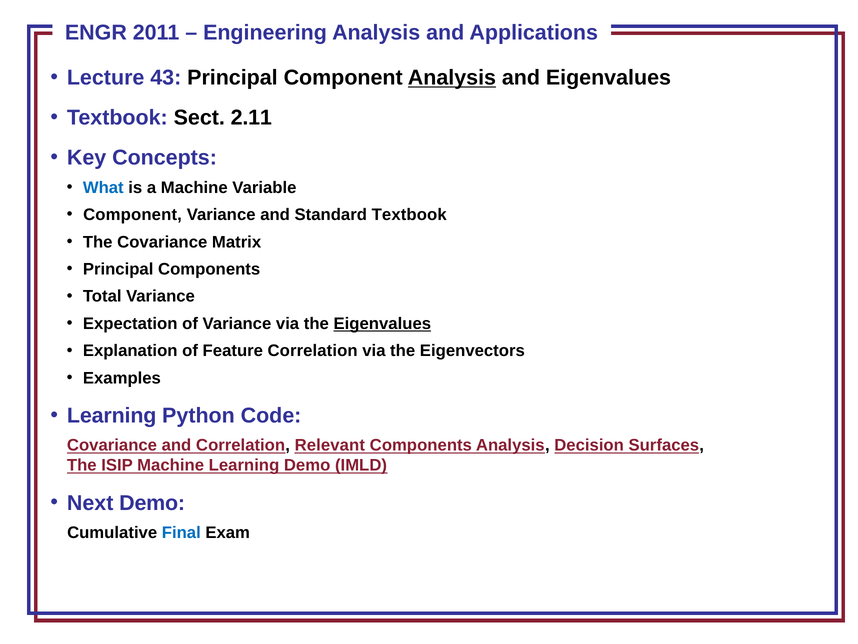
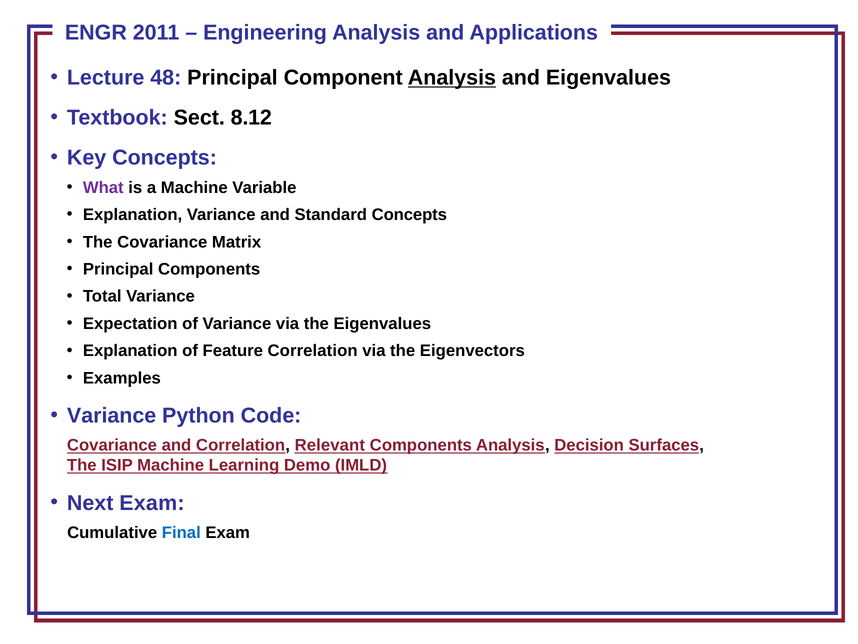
43: 43 -> 48
2.11: 2.11 -> 8.12
What colour: blue -> purple
Component at (132, 215): Component -> Explanation
Standard Textbook: Textbook -> Concepts
Eigenvalues at (382, 323) underline: present -> none
Learning at (112, 415): Learning -> Variance
Next Demo: Demo -> Exam
